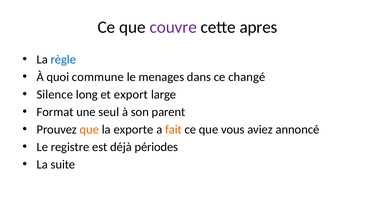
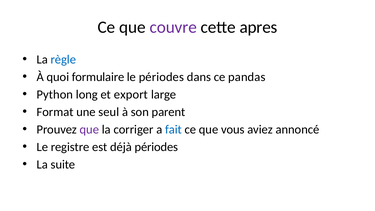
commune: commune -> formulaire
le menages: menages -> périodes
changé: changé -> pandas
Silence: Silence -> Python
que at (89, 129) colour: orange -> purple
exporte: exporte -> corriger
fait colour: orange -> blue
